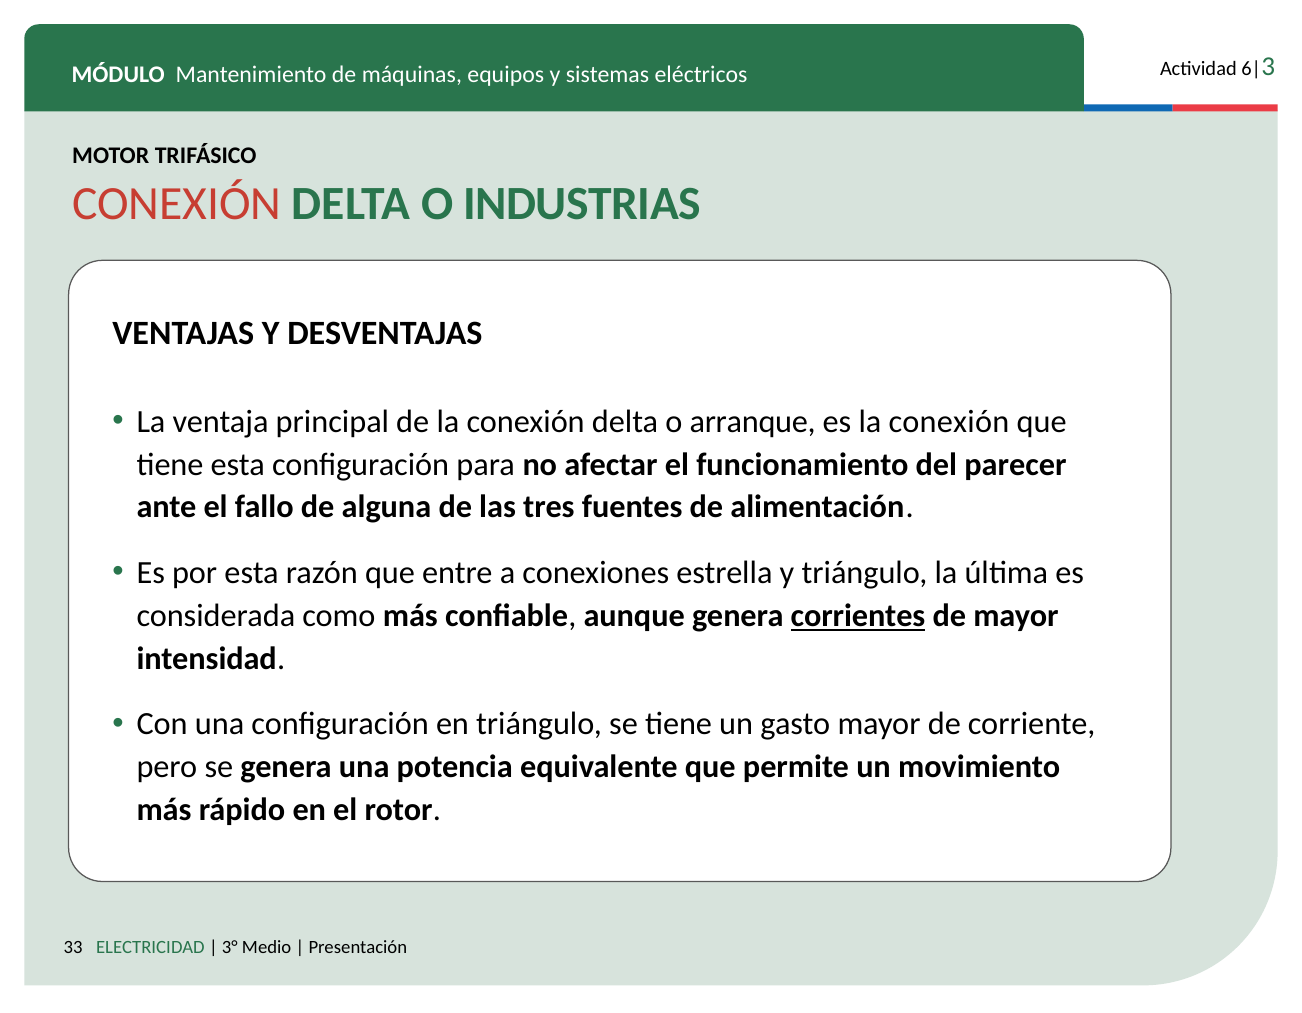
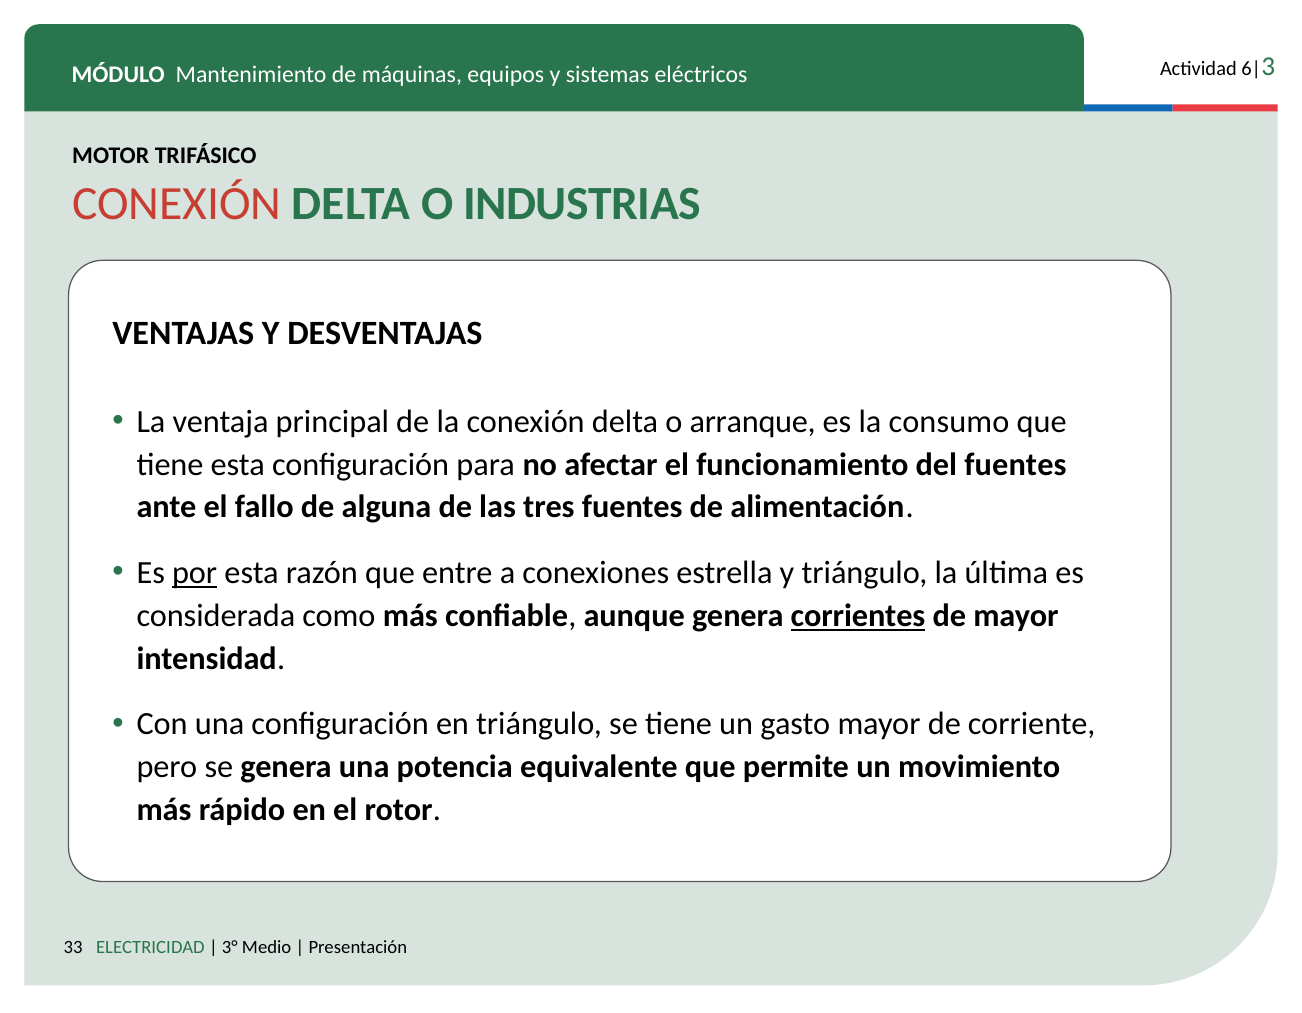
es la conexión: conexión -> consumo
del parecer: parecer -> fuentes
por underline: none -> present
